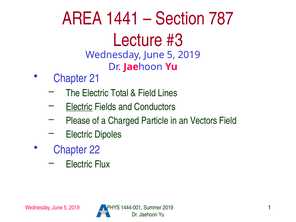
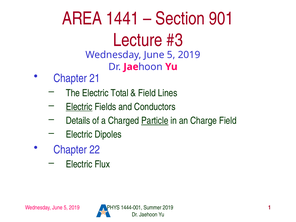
787: 787 -> 901
Please: Please -> Details
Particle underline: none -> present
Vectors: Vectors -> Charge
